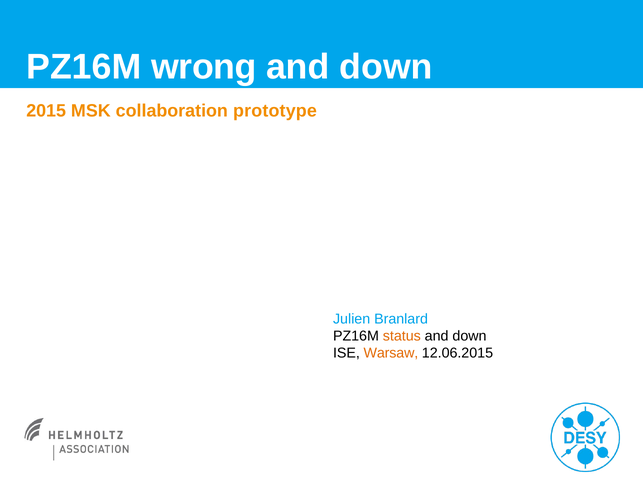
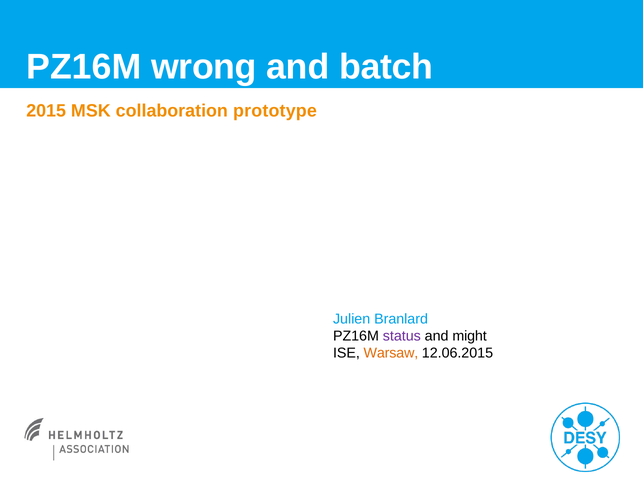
down at (386, 67): down -> batch
status colour: orange -> purple
down at (469, 336): down -> might
